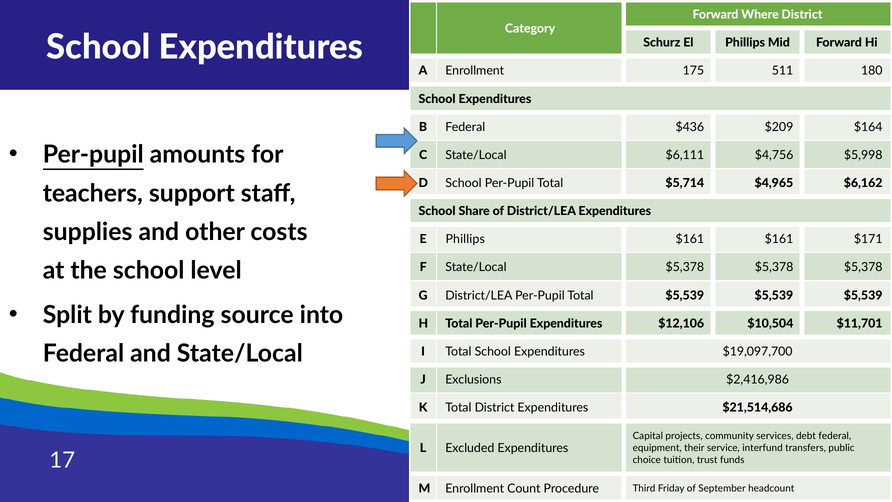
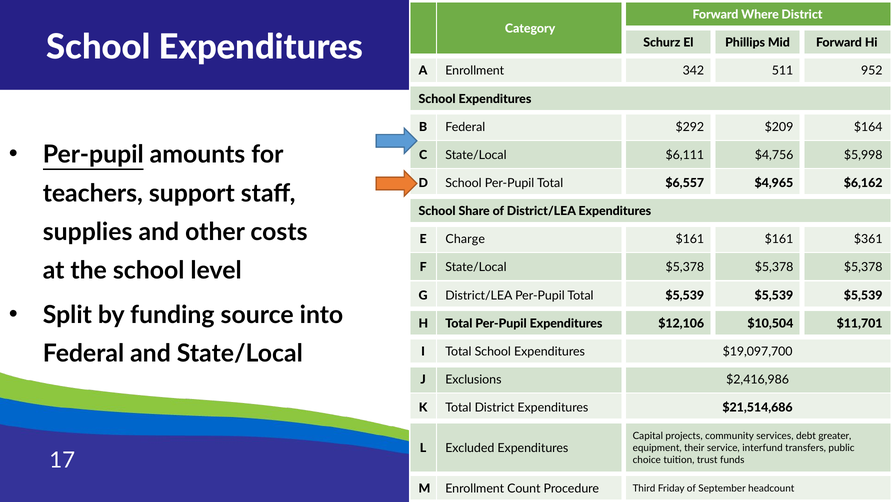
175: 175 -> 342
180: 180 -> 952
$436: $436 -> $292
$5,714: $5,714 -> $6,557
E Phillips: Phillips -> Charge
$171: $171 -> $361
debt federal: federal -> greater
